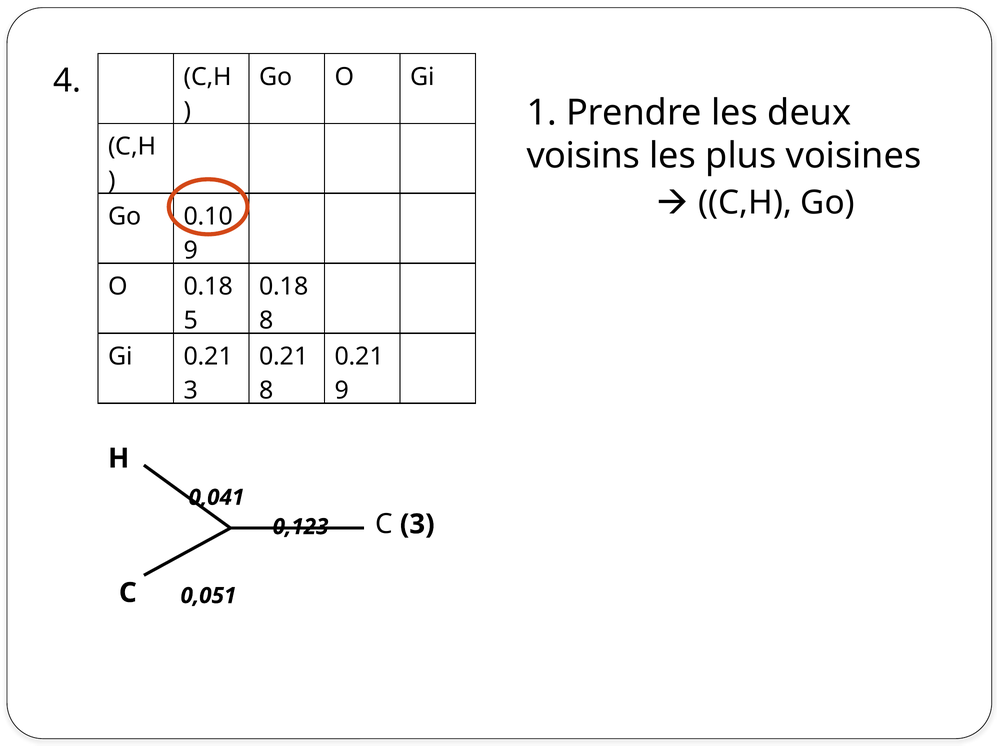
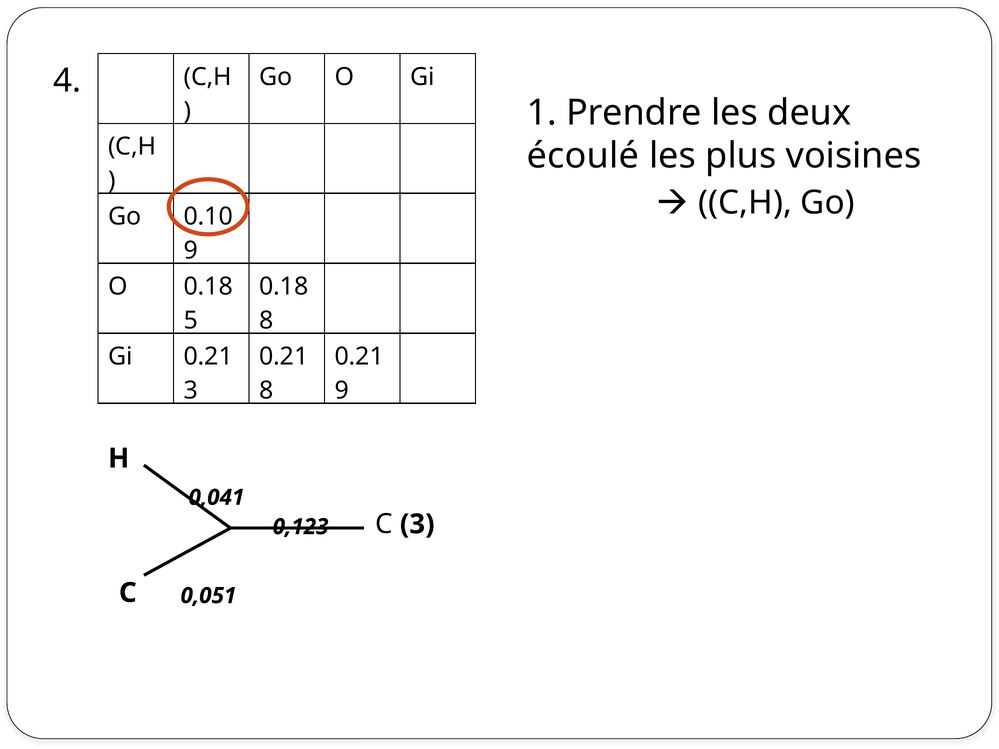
voisins: voisins -> écoulé
